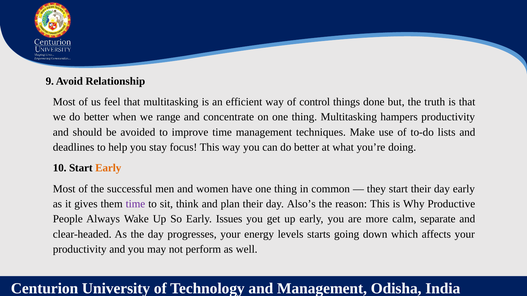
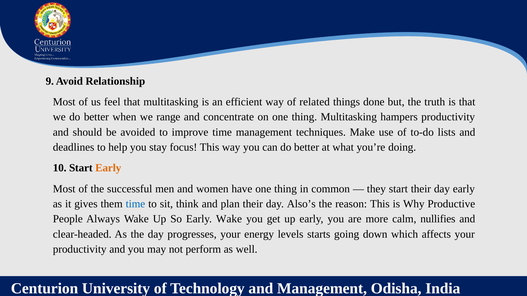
control: control -> related
time at (135, 204) colour: purple -> blue
Early Issues: Issues -> Wake
separate: separate -> nullifies
